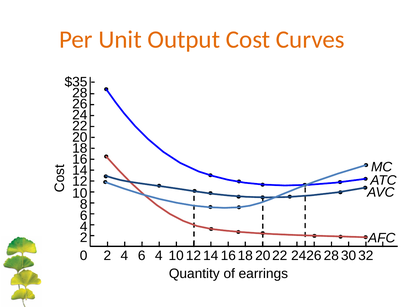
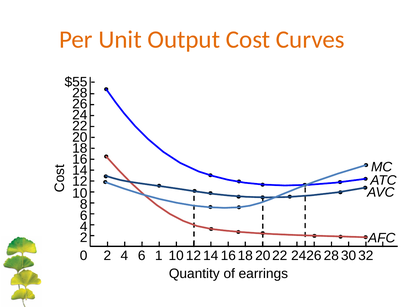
$35: $35 -> $55
4 6 4: 4 -> 1
